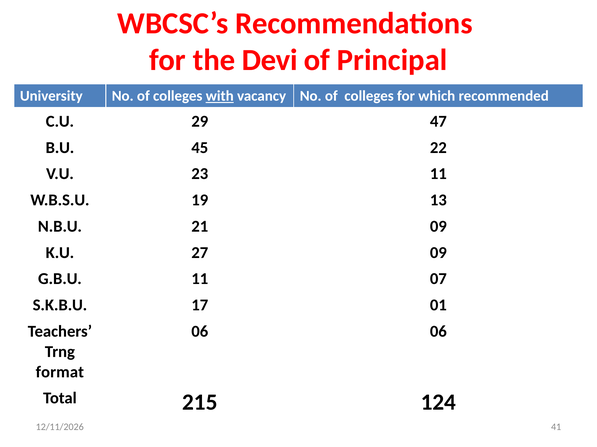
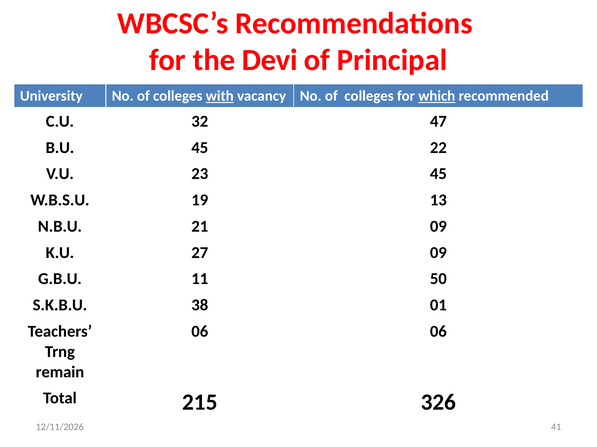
which underline: none -> present
29: 29 -> 32
23 11: 11 -> 45
07: 07 -> 50
17: 17 -> 38
format: format -> remain
124: 124 -> 326
